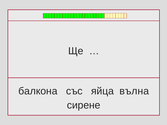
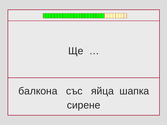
вълна: вълна -> шапка
